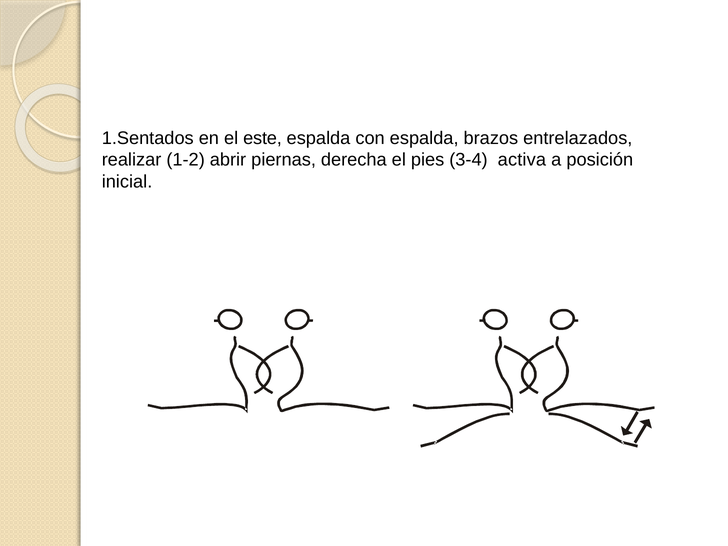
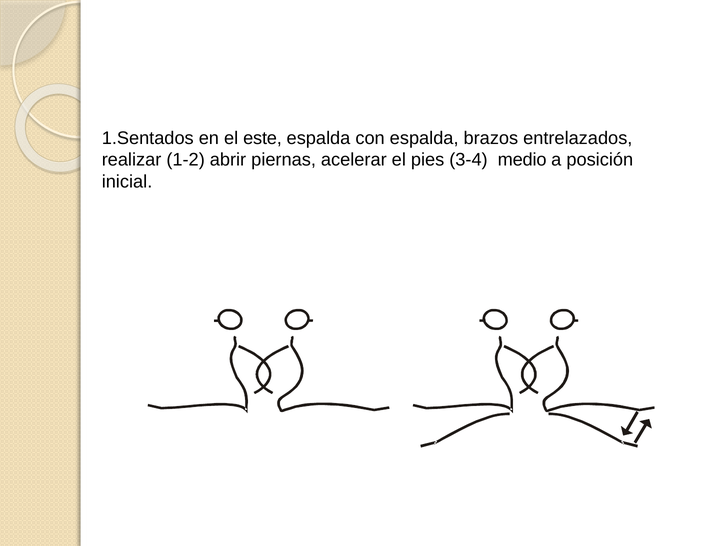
derecha: derecha -> acelerar
activa: activa -> medio
